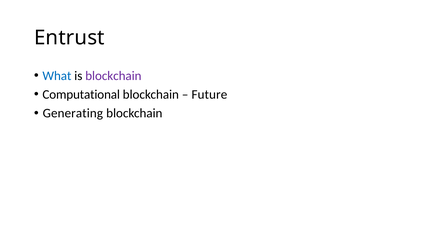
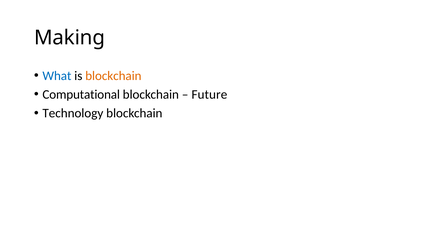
Entrust: Entrust -> Making
blockchain at (113, 76) colour: purple -> orange
Generating: Generating -> Technology
